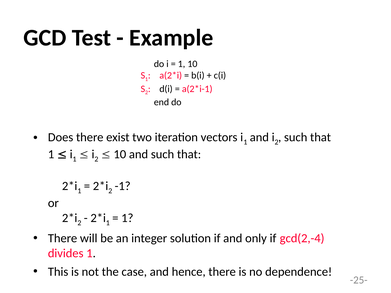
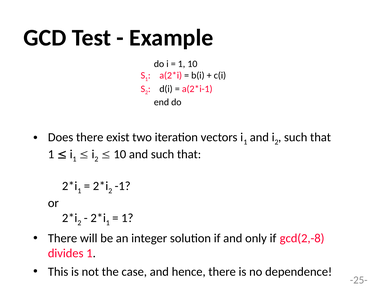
gcd(2,-4: gcd(2,-4 -> gcd(2,-8
